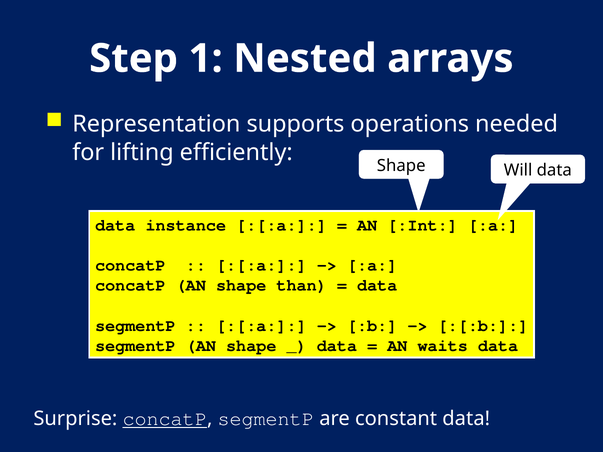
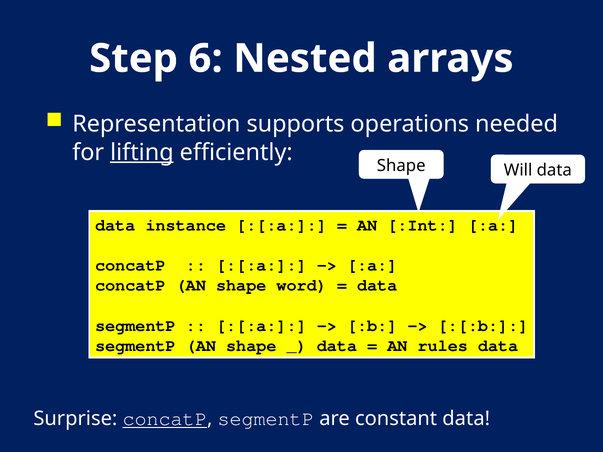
1: 1 -> 6
lifting underline: none -> present
than: than -> word
waits: waits -> rules
